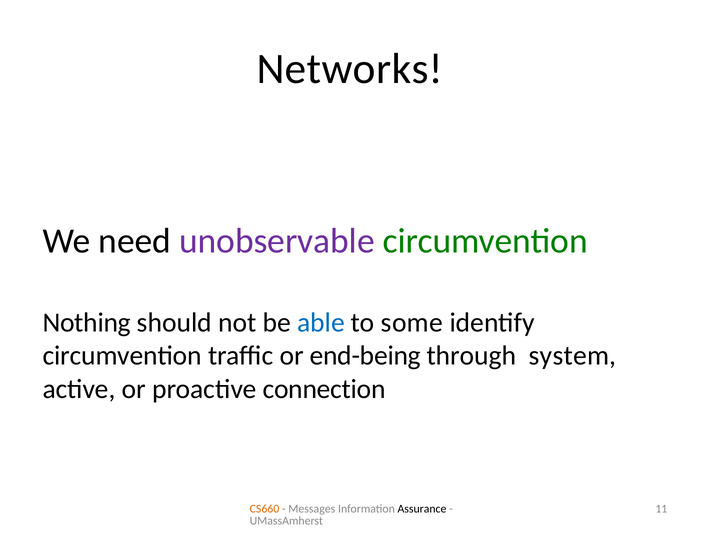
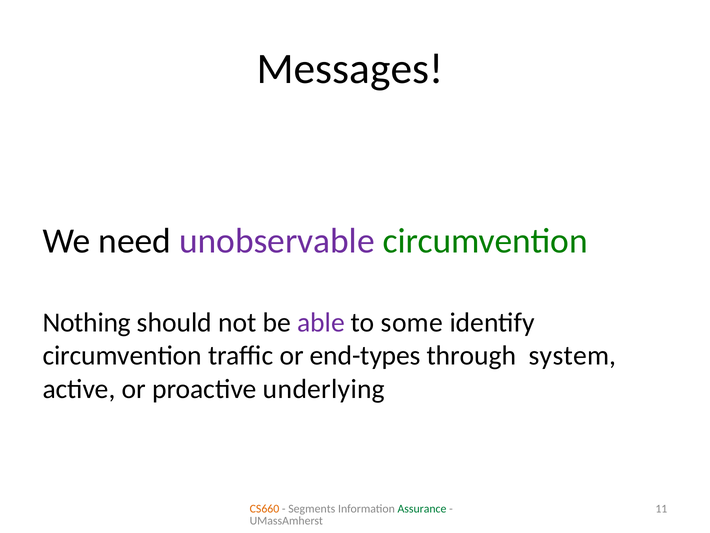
Networks: Networks -> Messages
able colour: blue -> purple
end-being: end-being -> end-types
connection: connection -> underlying
Messages: Messages -> Segments
Assurance colour: black -> green
